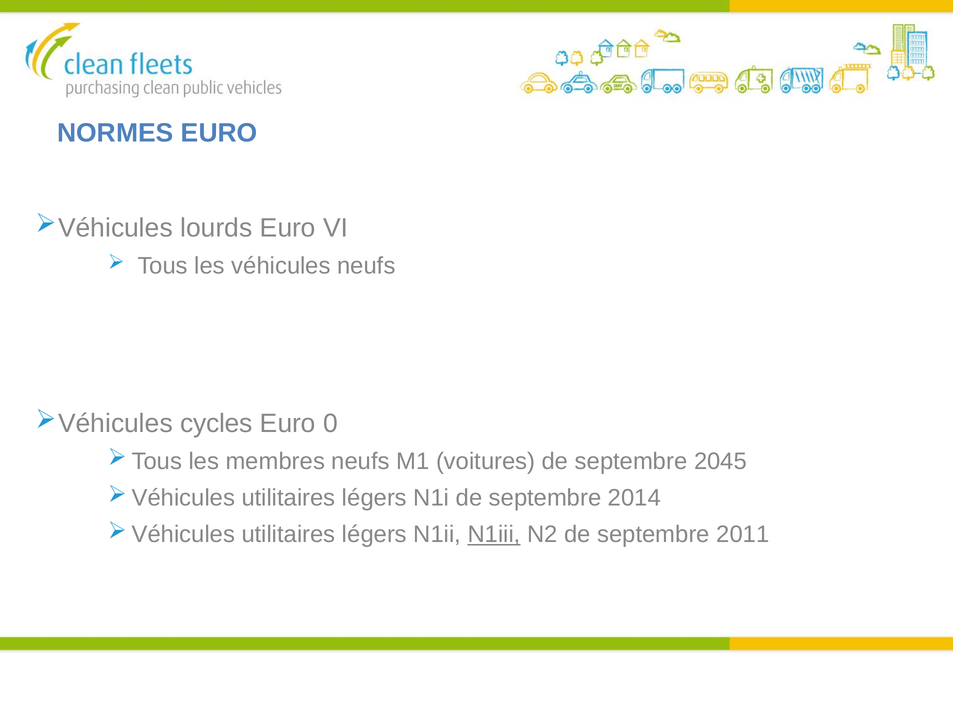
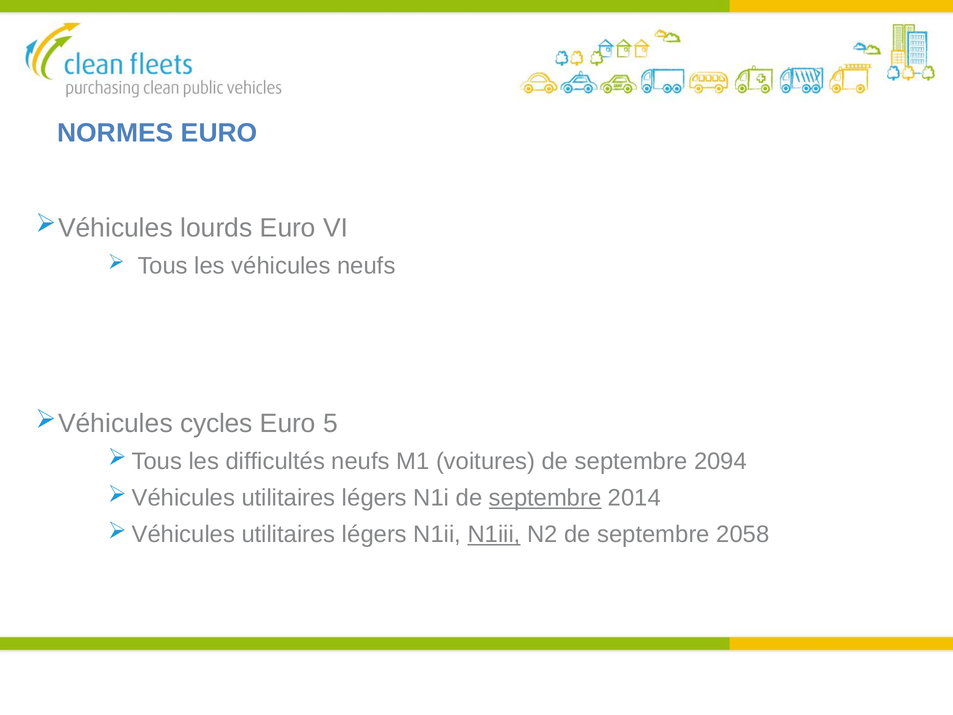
0: 0 -> 5
membres: membres -> difficultés
2045: 2045 -> 2094
septembre at (545, 498) underline: none -> present
2011: 2011 -> 2058
